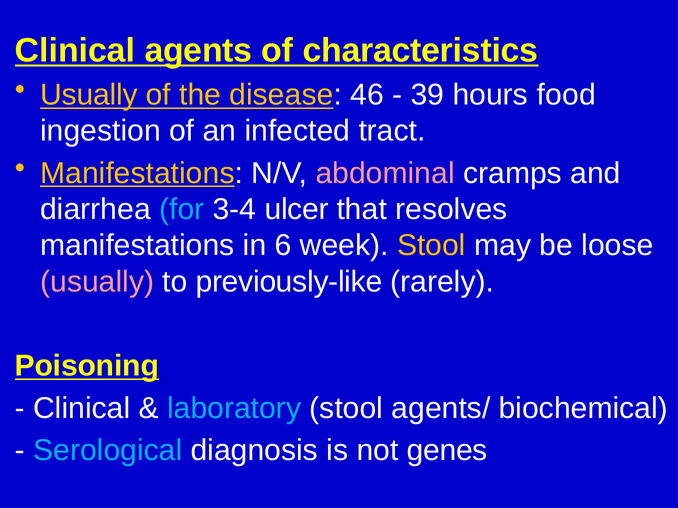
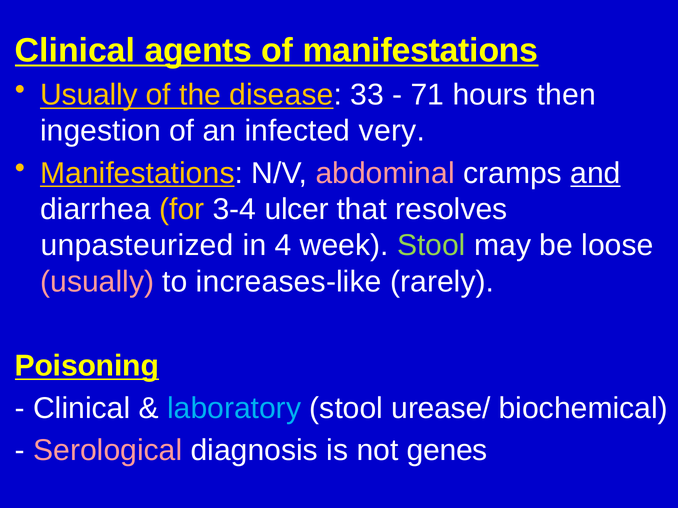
of characteristics: characteristics -> manifestations
46: 46 -> 33
39: 39 -> 71
food: food -> then
tract: tract -> very
and underline: none -> present
for colour: light blue -> yellow
manifestations at (137, 246): manifestations -> unpasteurized
6: 6 -> 4
Stool at (431, 246) colour: yellow -> light green
previously-like: previously-like -> increases-like
agents/: agents/ -> urease/
Serological colour: light blue -> pink
